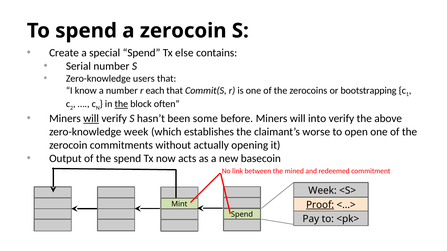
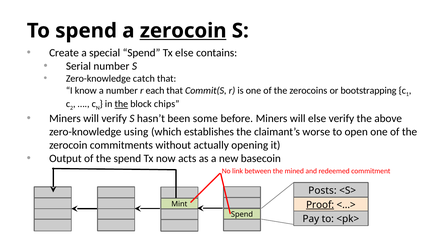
zerocoin at (183, 31) underline: none -> present
users: users -> catch
often: often -> chips
will at (91, 119) underline: present -> none
will into: into -> else
zero-knowledge week: week -> using
Week at (323, 191): Week -> Posts
